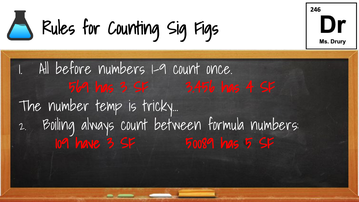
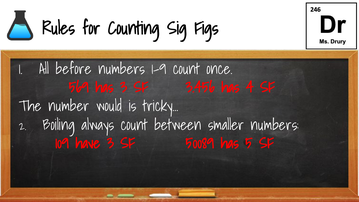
temp: temp -> would
formula: formula -> smaller
